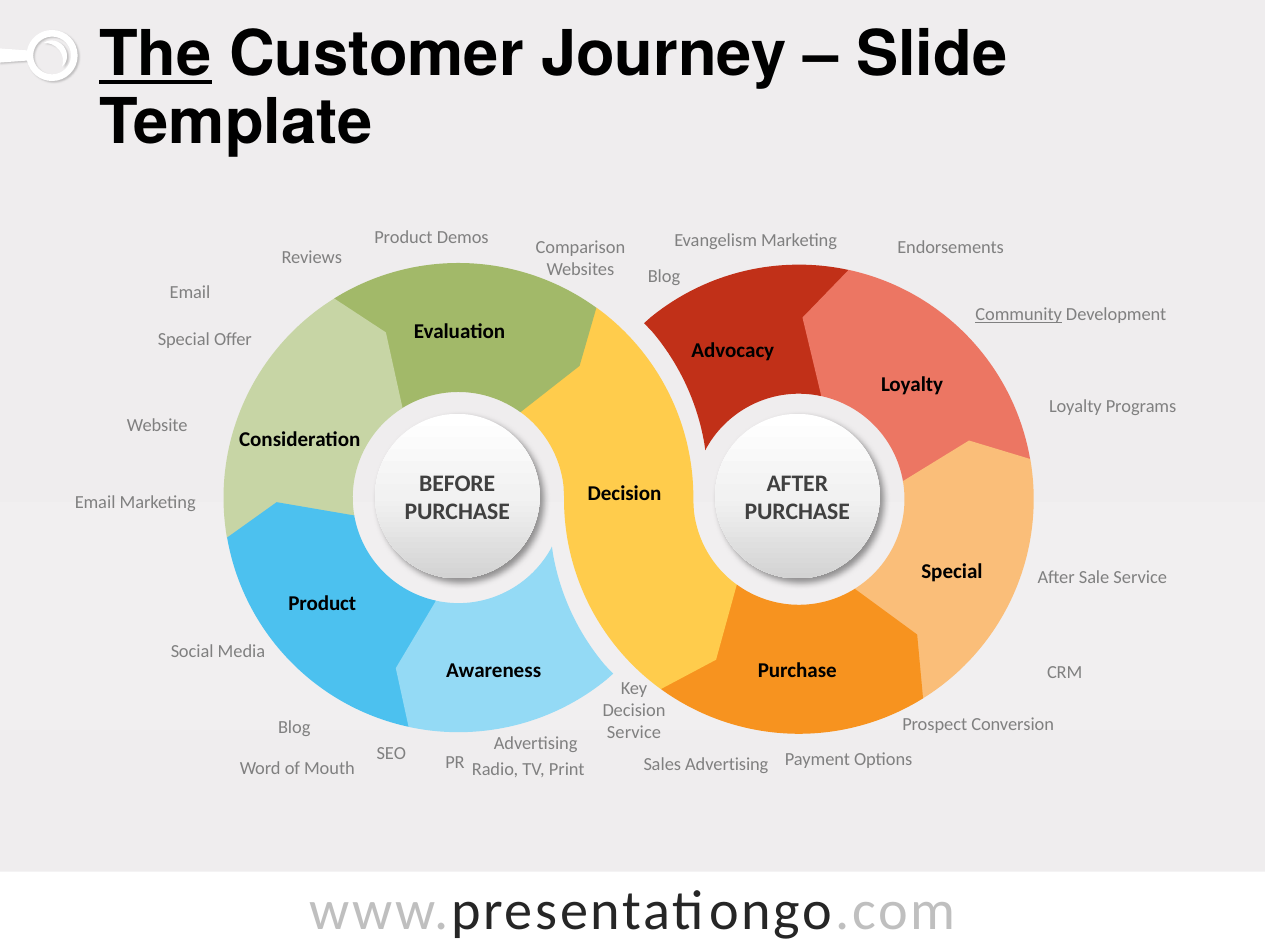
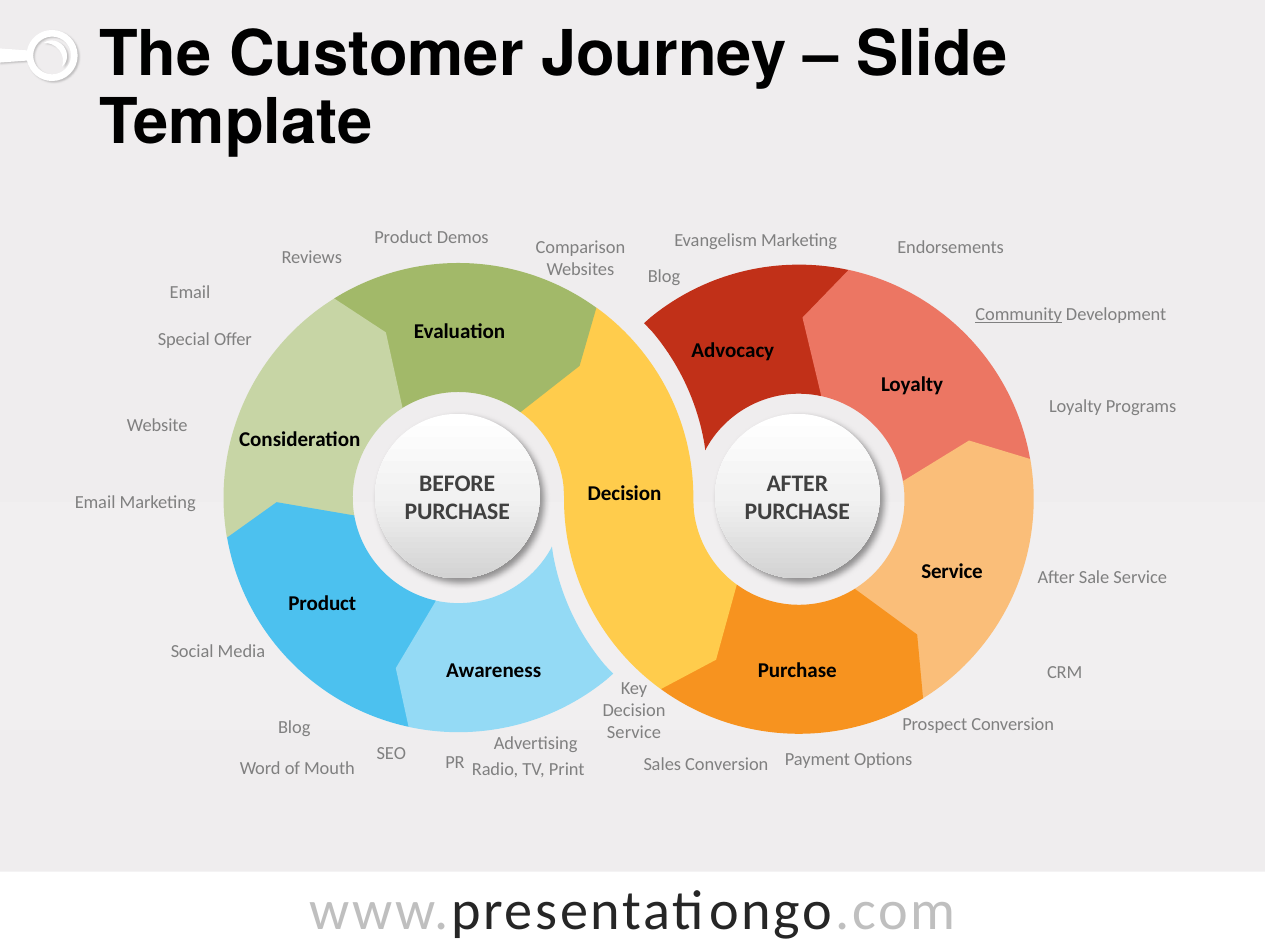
The underline: present -> none
Special at (952, 572): Special -> Service
Sales Advertising: Advertising -> Conversion
